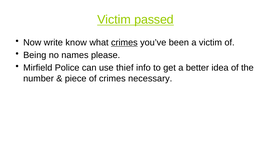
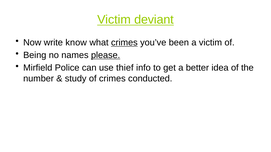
passed: passed -> deviant
please underline: none -> present
piece: piece -> study
necessary: necessary -> conducted
